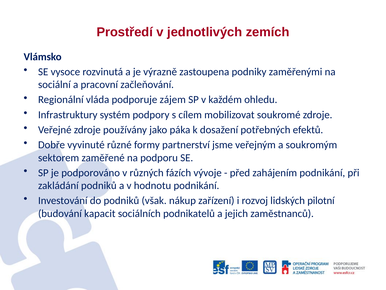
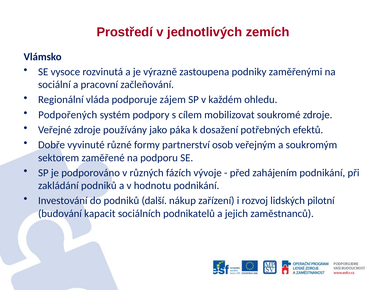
Infrastruktury: Infrastruktury -> Podpořených
jsme: jsme -> osob
však: však -> další
